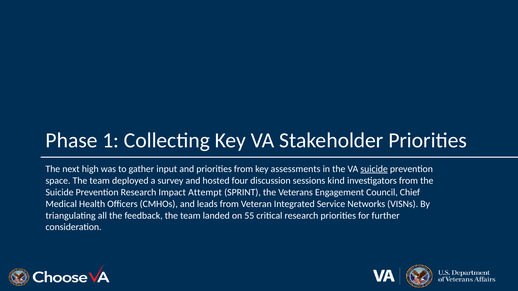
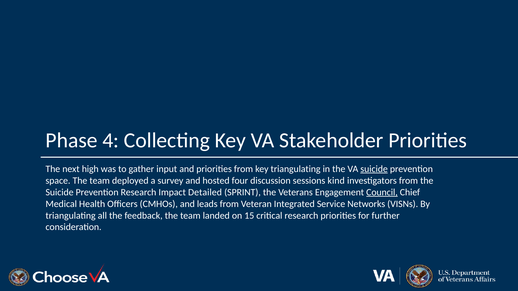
1: 1 -> 4
key assessments: assessments -> triangulating
Attempt: Attempt -> Detailed
Council underline: none -> present
55: 55 -> 15
